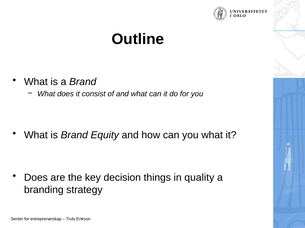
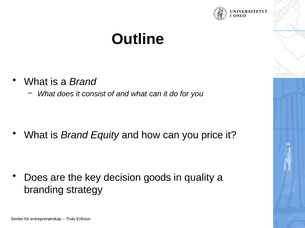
you what: what -> price
things: things -> goods
